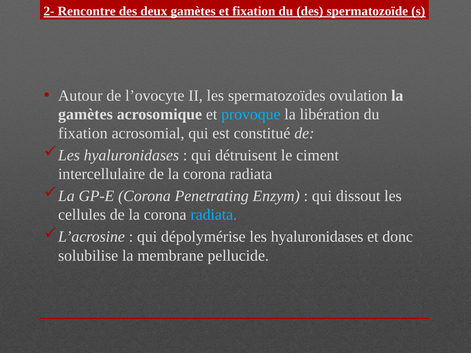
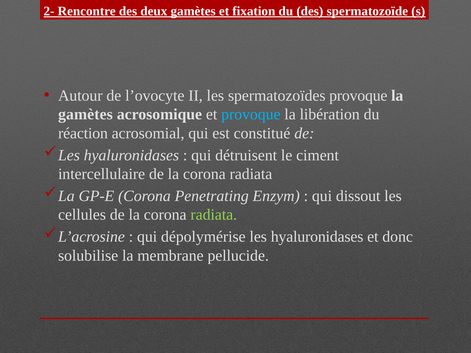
spermatozoïdes ovulation: ovulation -> provoque
fixation at (83, 133): fixation -> réaction
radiata at (214, 215) colour: light blue -> light green
